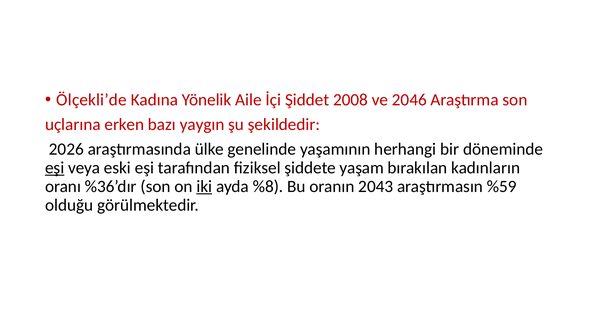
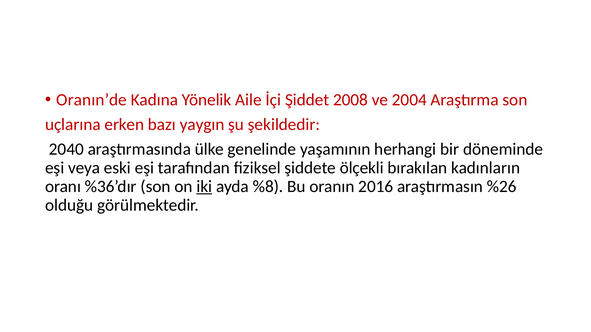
Ölçekli’de: Ölçekli’de -> Oranın’de
2046: 2046 -> 2004
2026: 2026 -> 2040
eşi at (55, 168) underline: present -> none
yaşam: yaşam -> ölçekli
2043: 2043 -> 2016
%59: %59 -> %26
